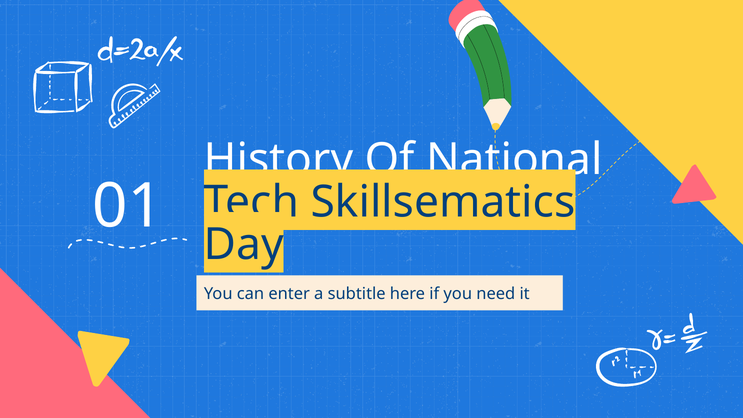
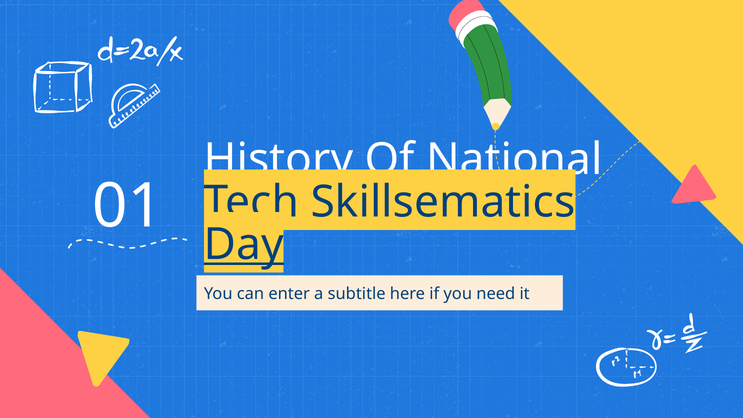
Day underline: none -> present
